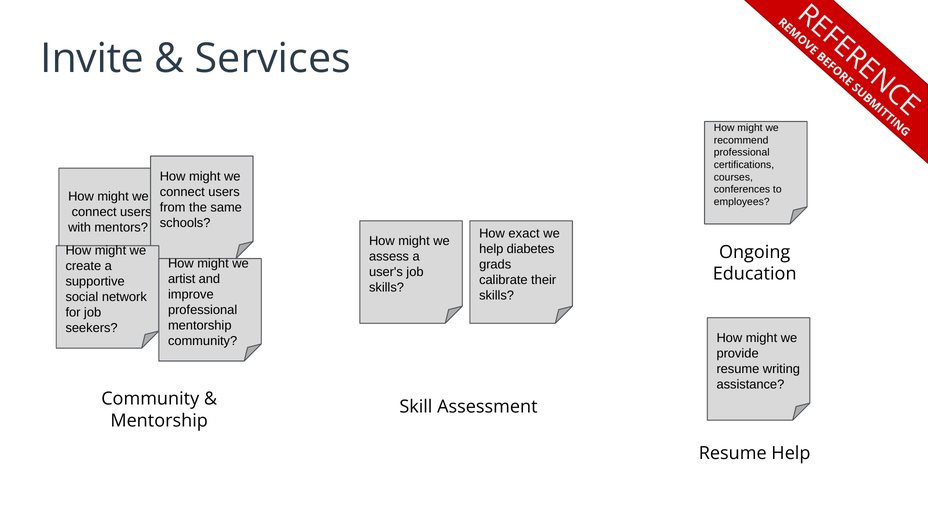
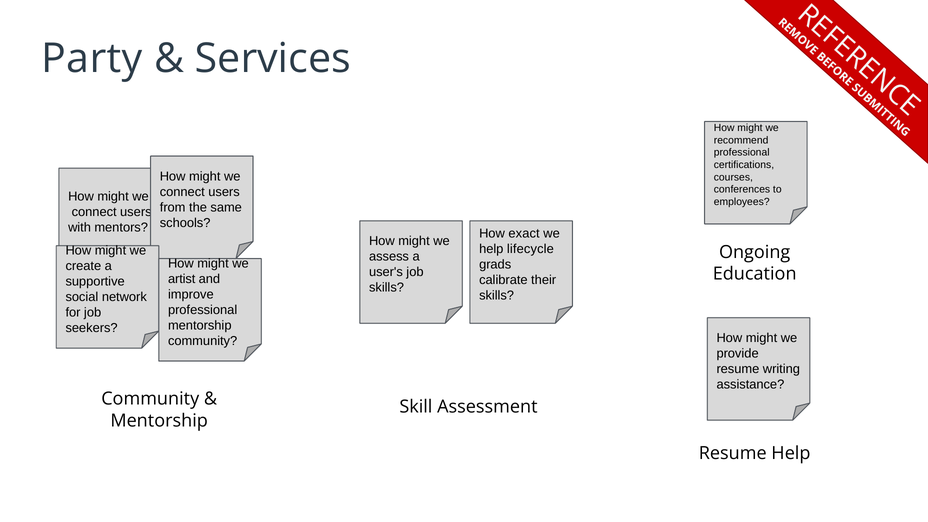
Invite: Invite -> Party
diabetes: diabetes -> lifecycle
